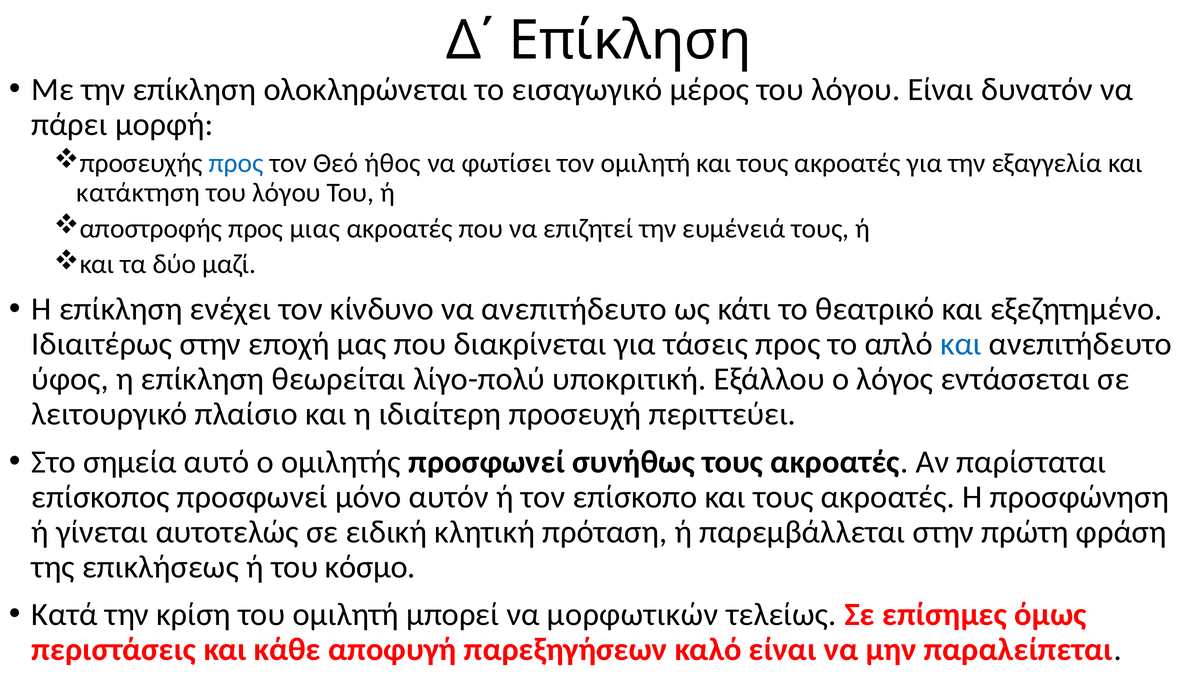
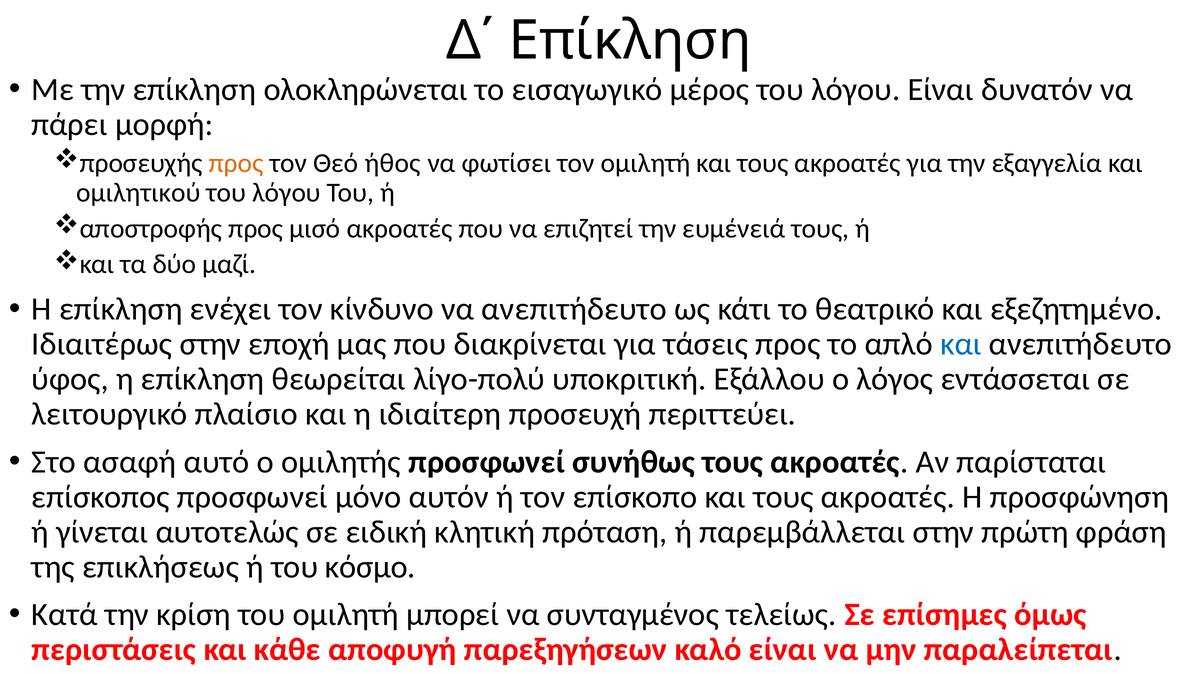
προς at (236, 163) colour: blue -> orange
κατάκτηση: κατάκτηση -> ομιλητικού
μιας: μιας -> μισό
σημεία: σημεία -> ασαφή
μορφωτικών: μορφωτικών -> συνταγμένος
